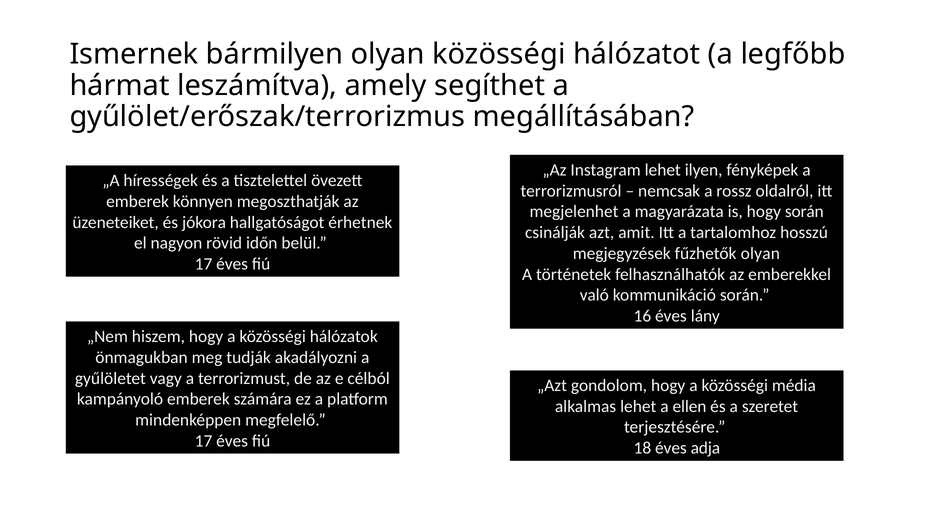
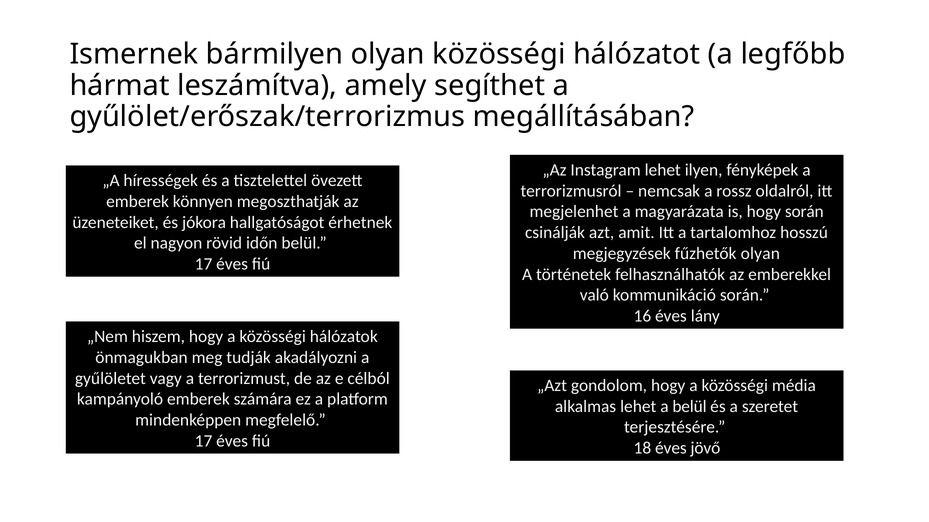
a ellen: ellen -> belül
adja: adja -> jövő
